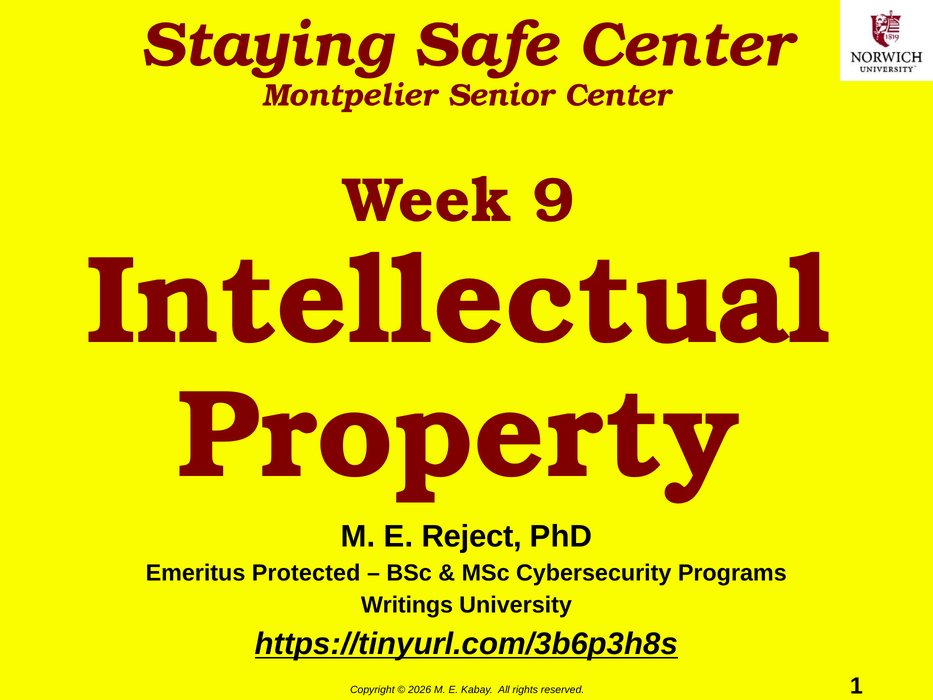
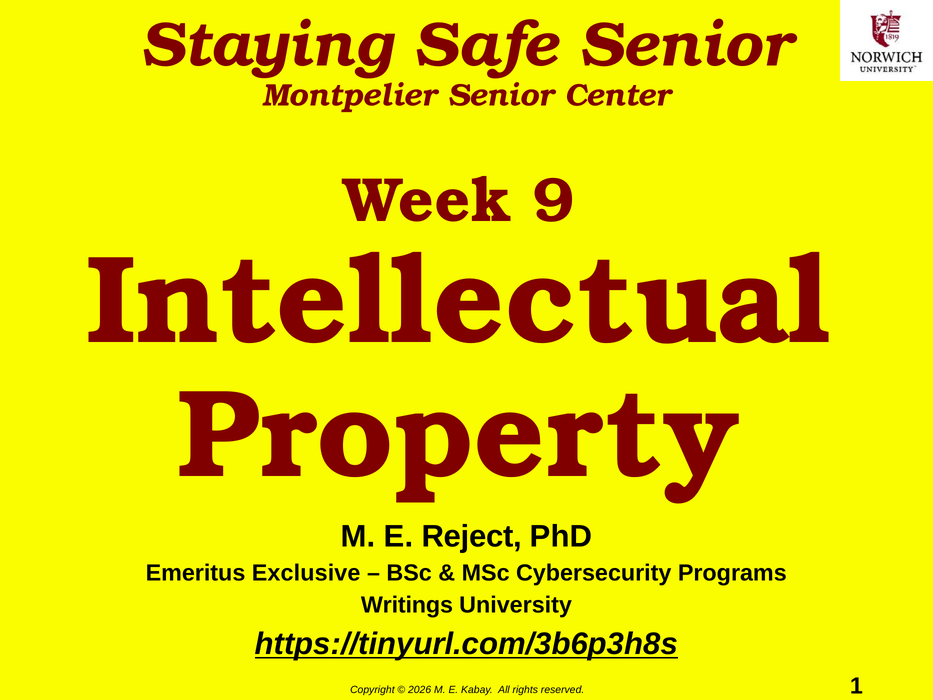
Safe Center: Center -> Senior
Protected: Protected -> Exclusive
